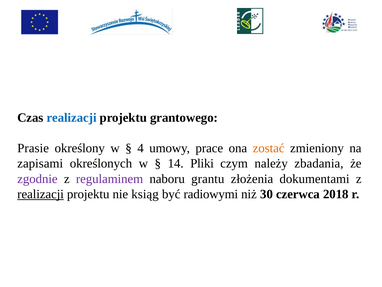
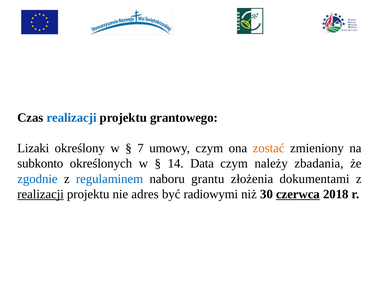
Prasie: Prasie -> Lizaki
4: 4 -> 7
umowy prace: prace -> czym
zapisami: zapisami -> subkonto
Pliki: Pliki -> Data
zgodnie colour: purple -> blue
regulaminem colour: purple -> blue
ksiąg: ksiąg -> adres
czerwca underline: none -> present
